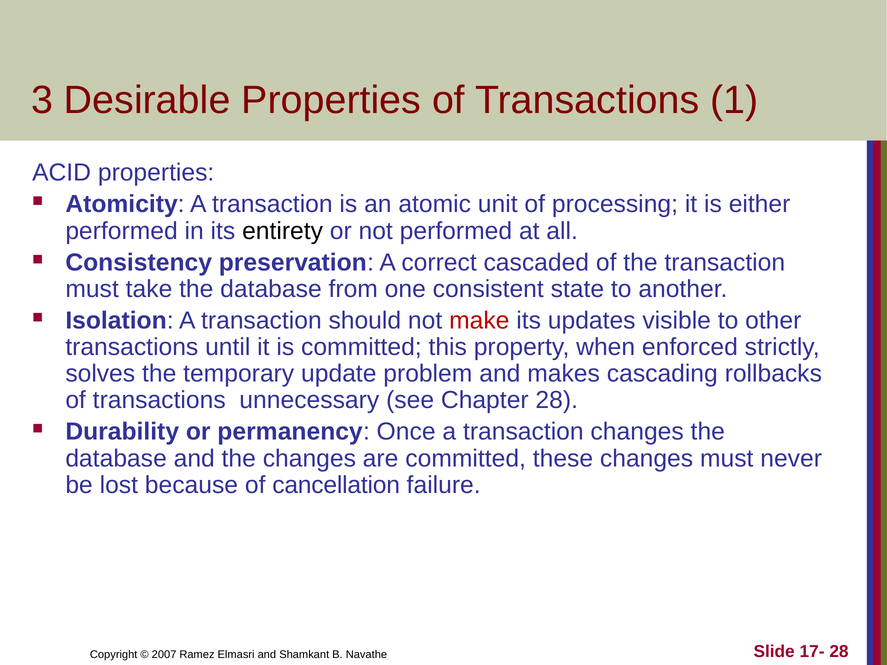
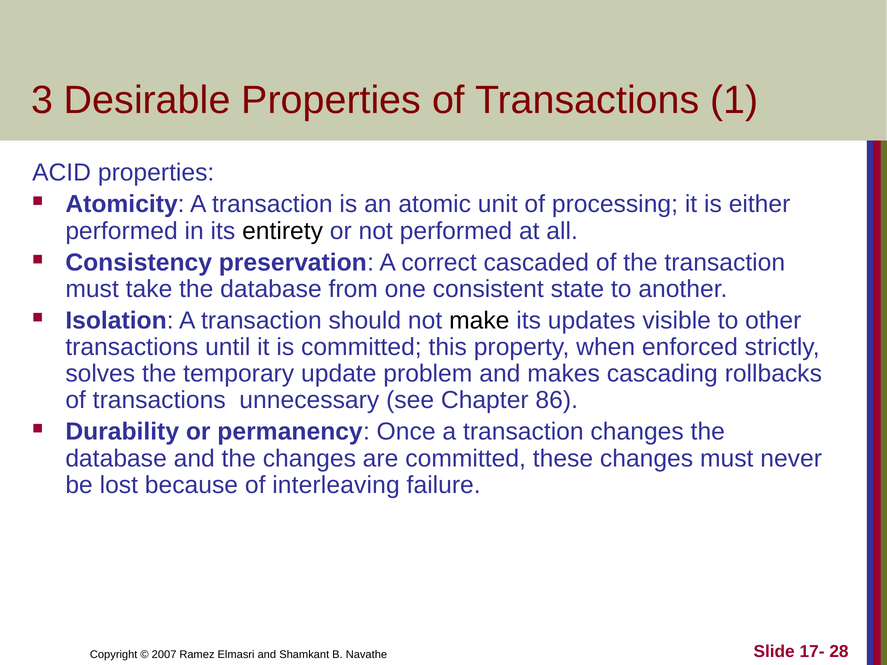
make colour: red -> black
Chapter 28: 28 -> 86
cancellation: cancellation -> interleaving
